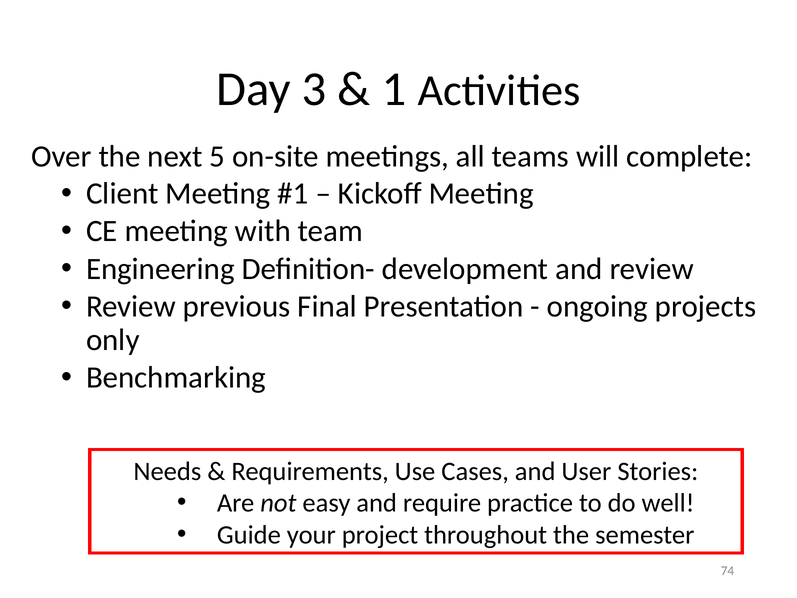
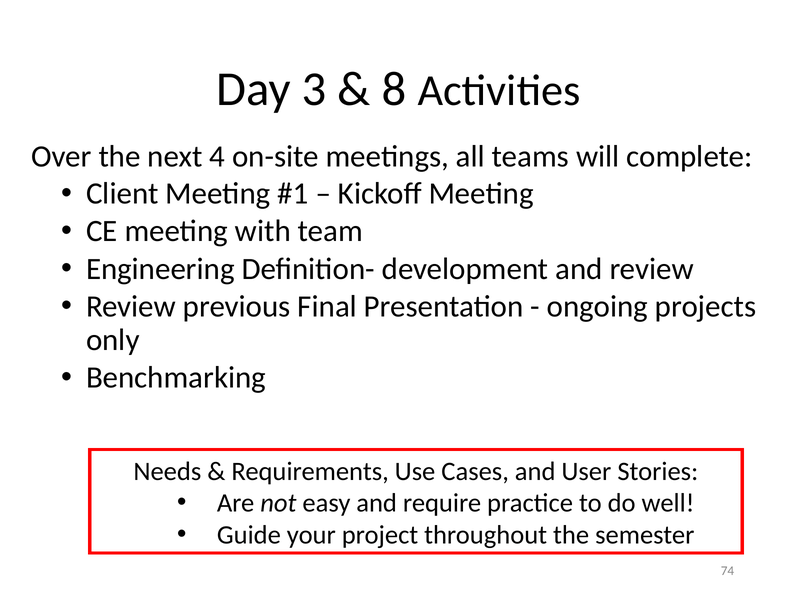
1: 1 -> 8
5: 5 -> 4
